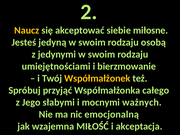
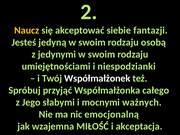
miłosne: miłosne -> fantazji
bierzmowanie: bierzmowanie -> niespodzianki
Współmałżonek colour: yellow -> white
